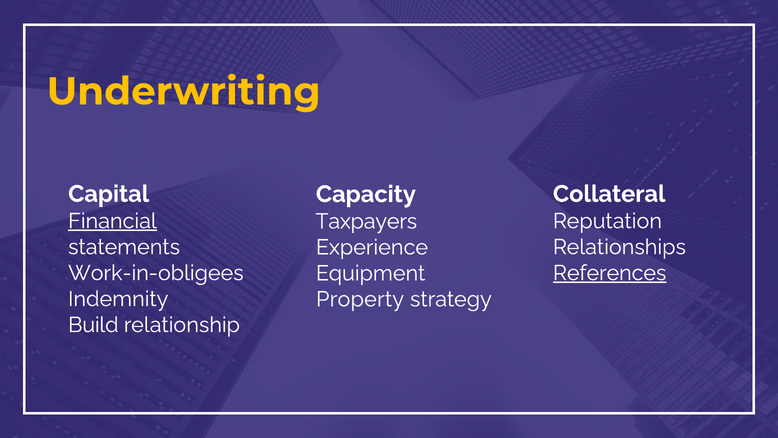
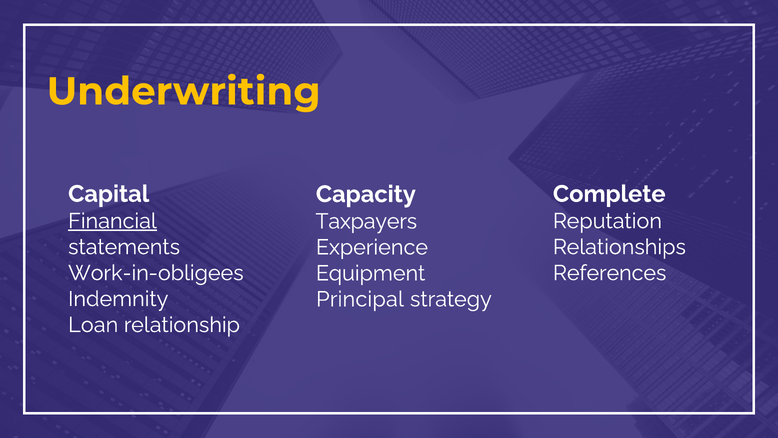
Collateral: Collateral -> Complete
References underline: present -> none
Property: Property -> Principal
Build: Build -> Loan
